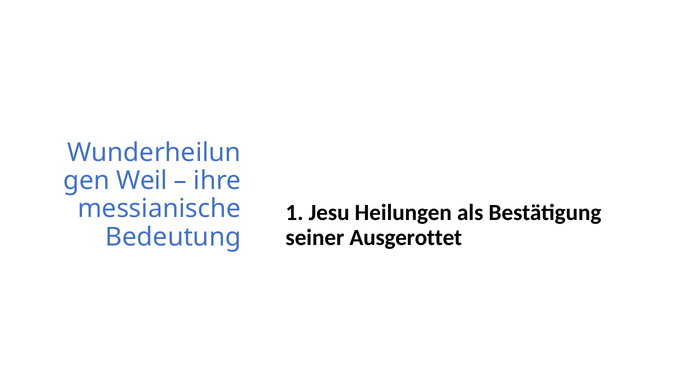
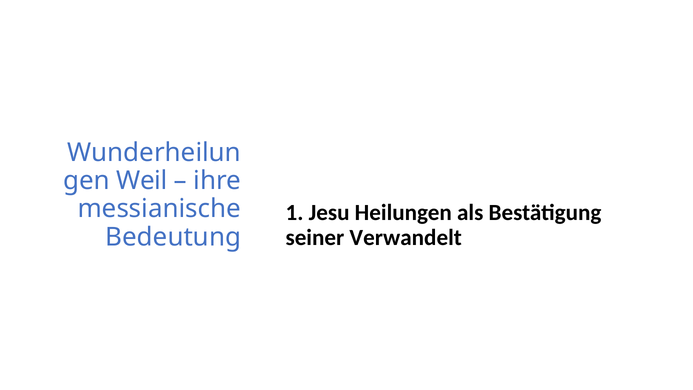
Ausgerottet: Ausgerottet -> Verwandelt
